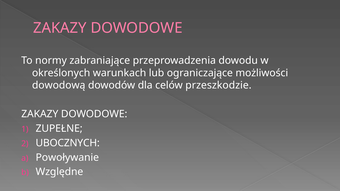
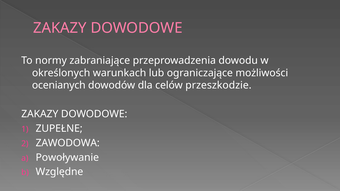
dowodową: dowodową -> ocenianych
UBOCZNYCH: UBOCZNYCH -> ZAWODOWA
